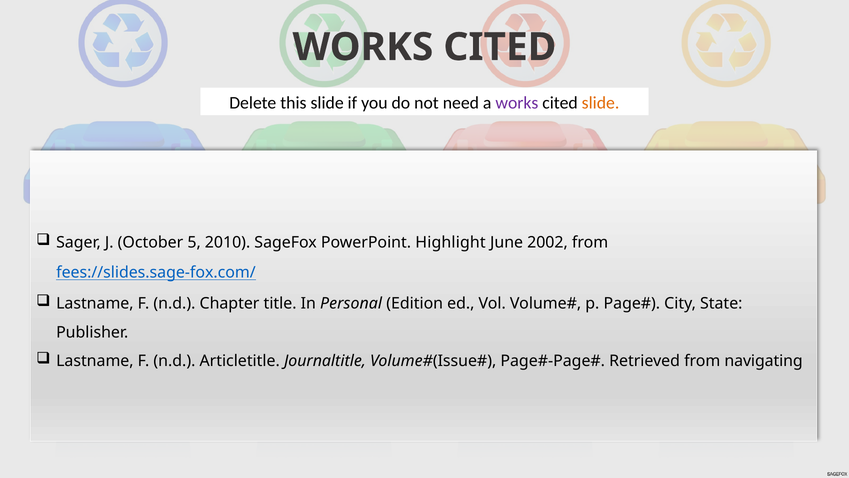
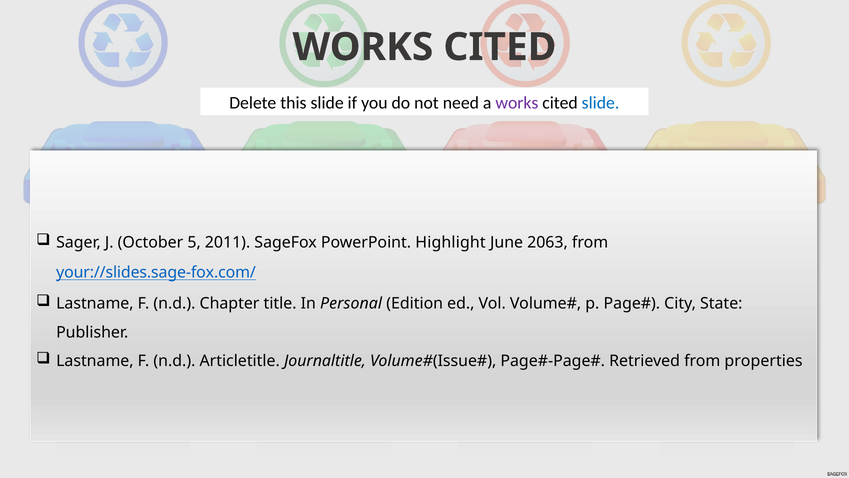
slide at (601, 103) colour: orange -> blue
2010: 2010 -> 2011
2002: 2002 -> 2063
fees://slides.sage-fox.com/: fees://slides.sage-fox.com/ -> your://slides.sage-fox.com/
navigating: navigating -> properties
